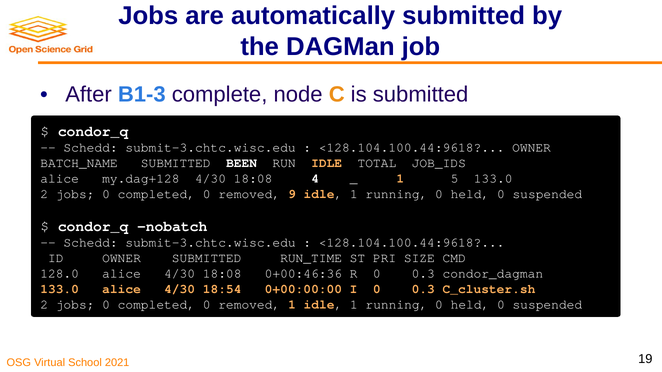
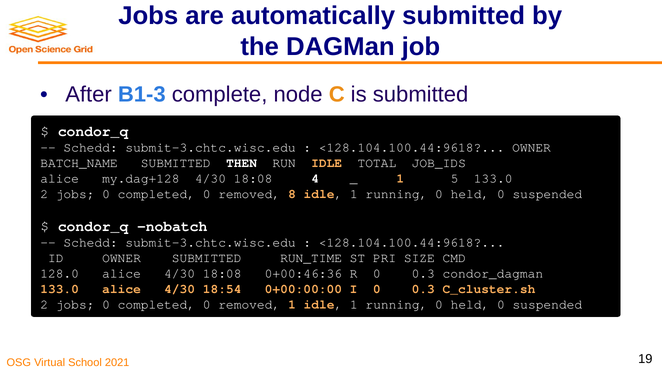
BEEN: BEEN -> THEN
9: 9 -> 8
